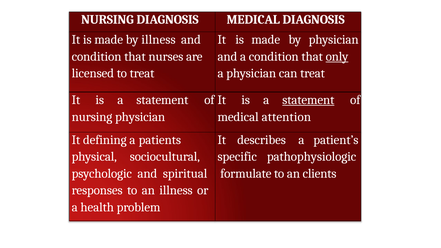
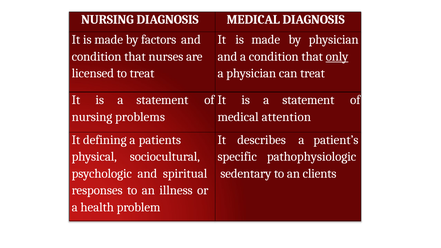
by illness: illness -> factors
statement at (308, 100) underline: present -> none
nursing physician: physician -> problems
formulate: formulate -> sedentary
